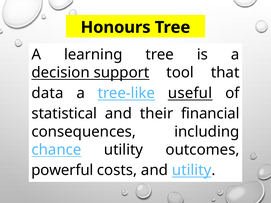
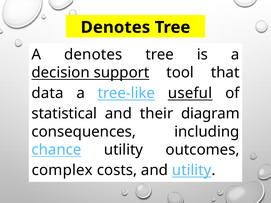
Honours at (116, 27): Honours -> Denotes
A learning: learning -> denotes
financial: financial -> diagram
powerful: powerful -> complex
